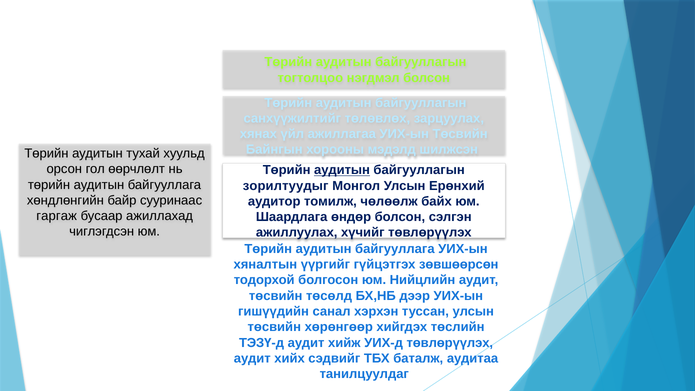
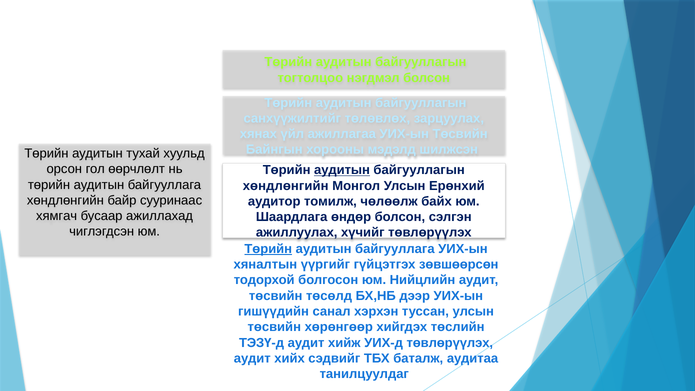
зорилтуудыг at (286, 186): зорилтуудыг -> хөндлөнгийн
гаргаж: гаргаж -> хямгач
Төрийн at (268, 249) underline: none -> present
